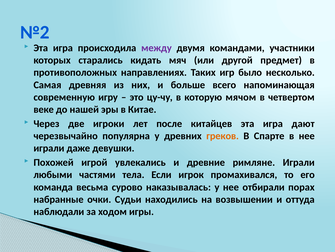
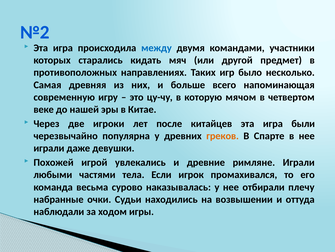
между colour: purple -> blue
дают: дают -> были
порах: порах -> плечу
